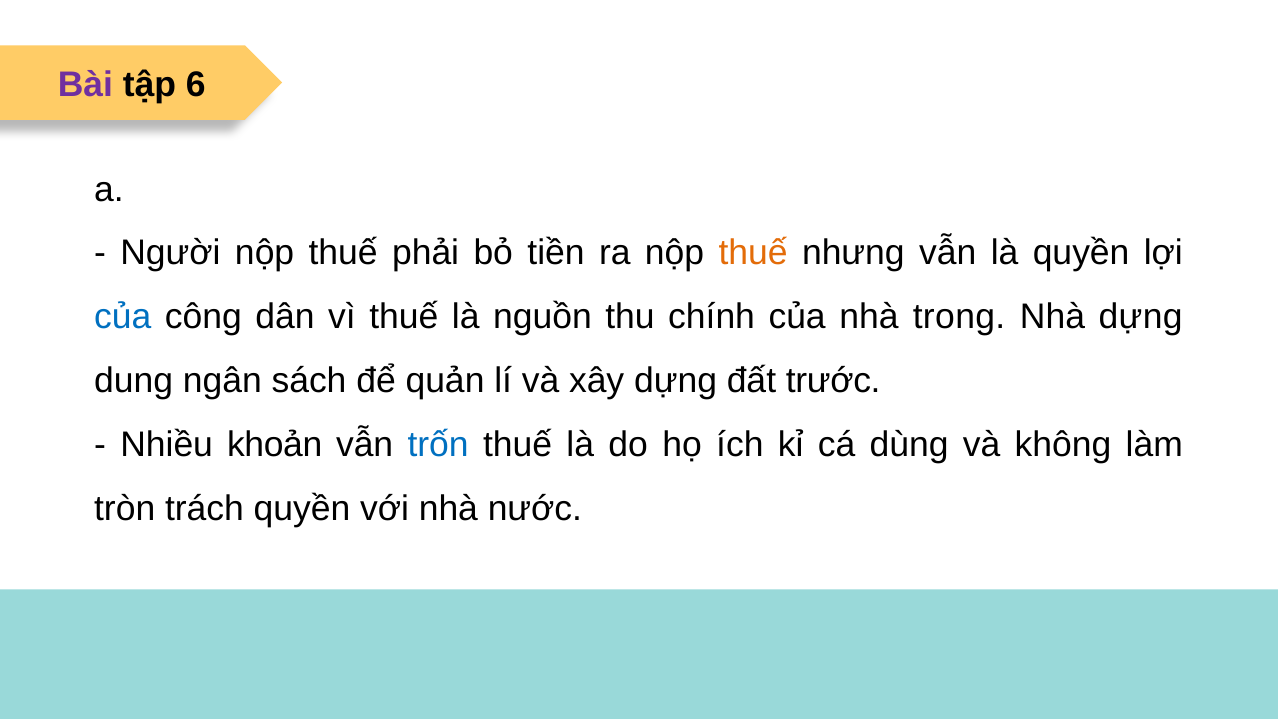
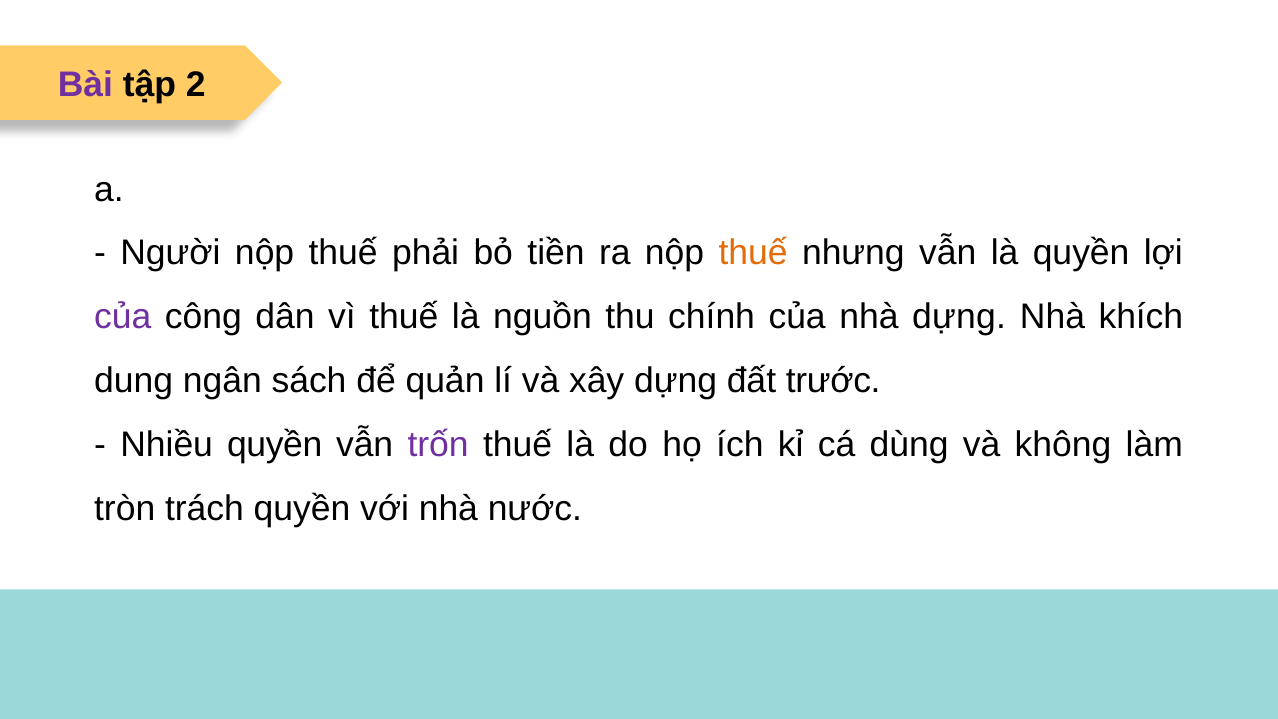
6: 6 -> 2
của at (123, 317) colour: blue -> purple
nhà trong: trong -> dựng
Nhà dựng: dựng -> khích
Nhiều khoản: khoản -> quyền
trốn colour: blue -> purple
